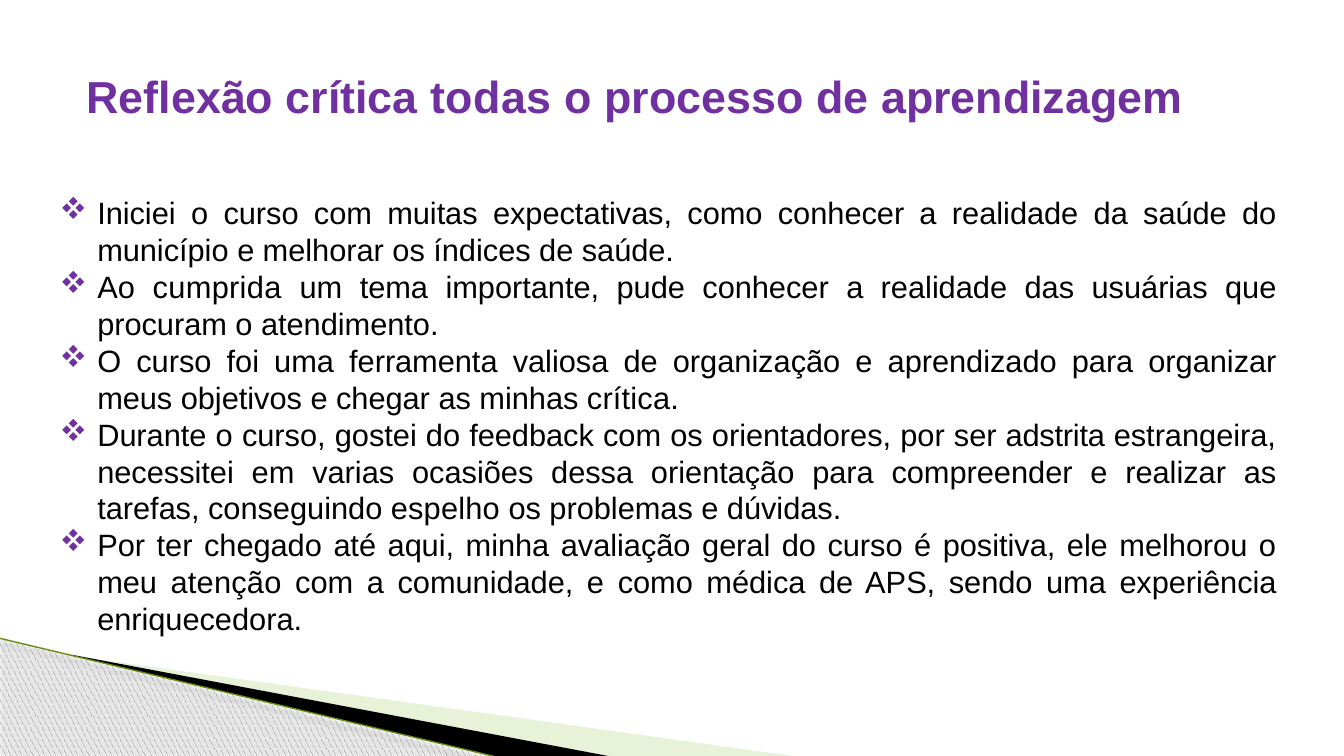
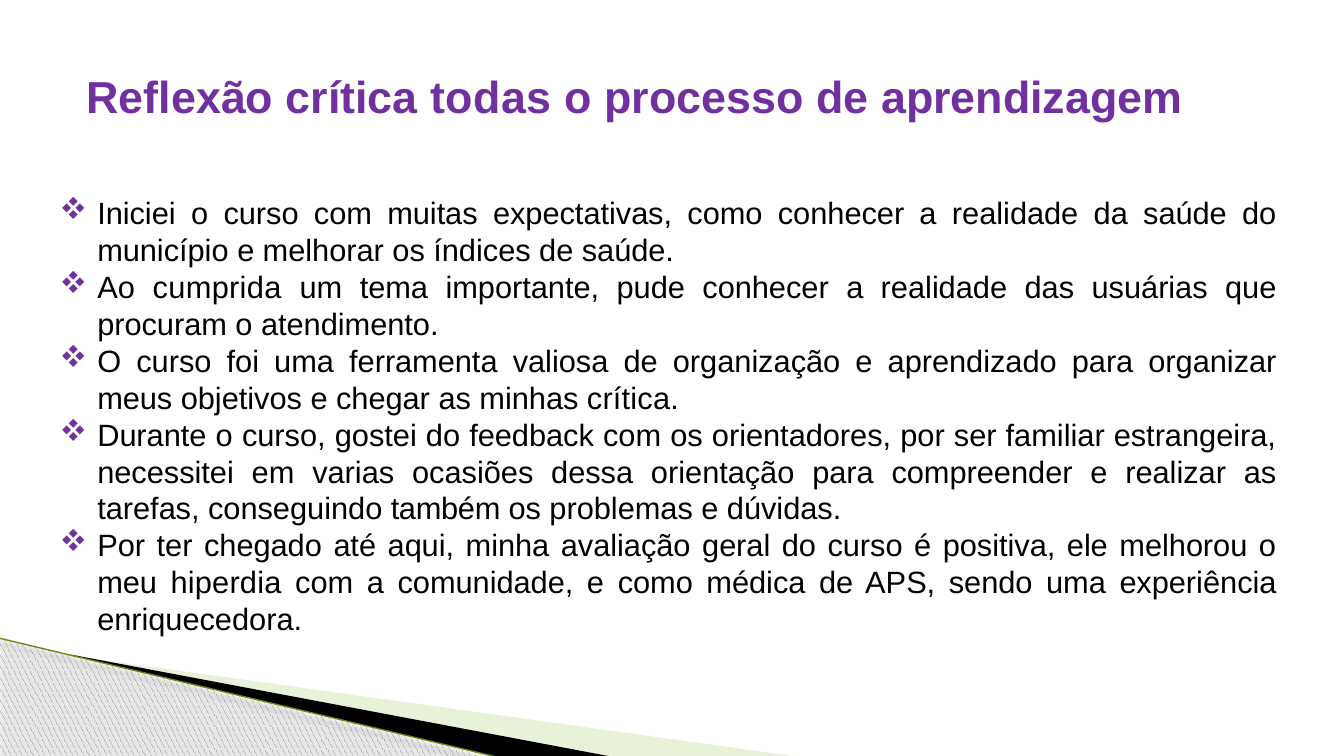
adstrita: adstrita -> familiar
espelho: espelho -> também
atenção: atenção -> hiperdia
